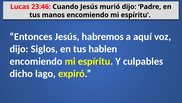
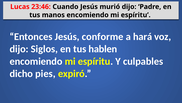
habremos: habremos -> conforme
aquí: aquí -> hará
lago: lago -> pies
